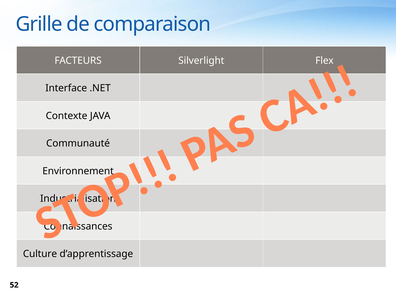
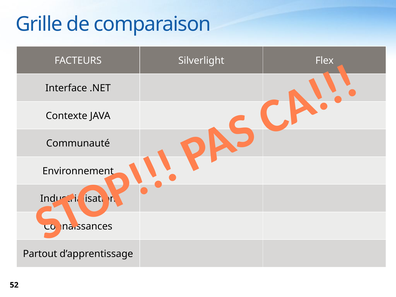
Culture: Culture -> Partout
